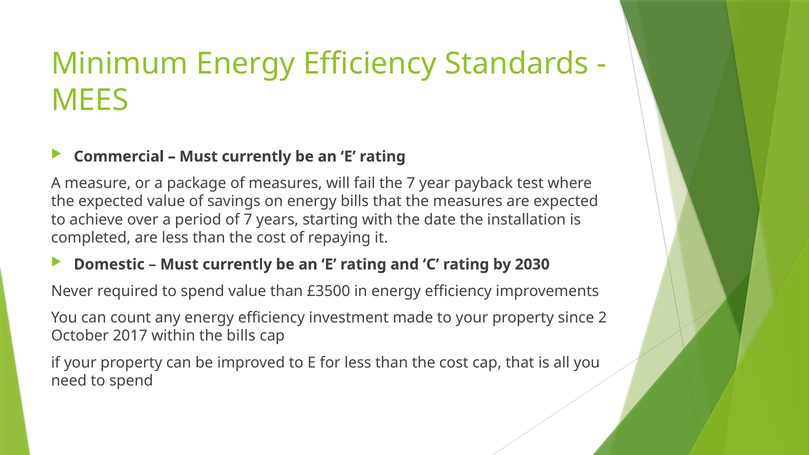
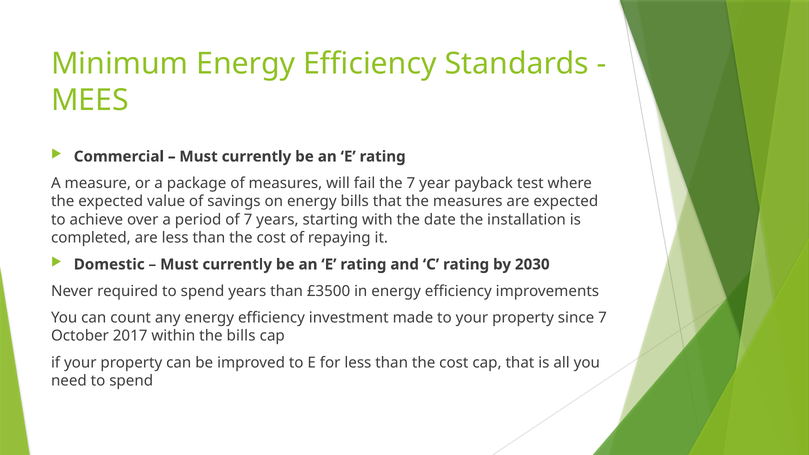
spend value: value -> years
since 2: 2 -> 7
